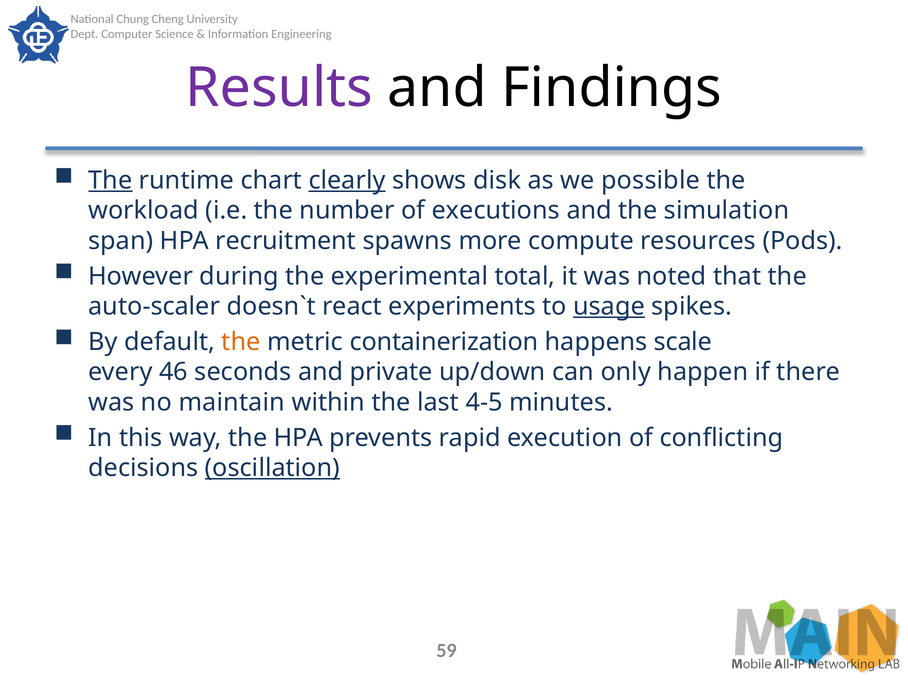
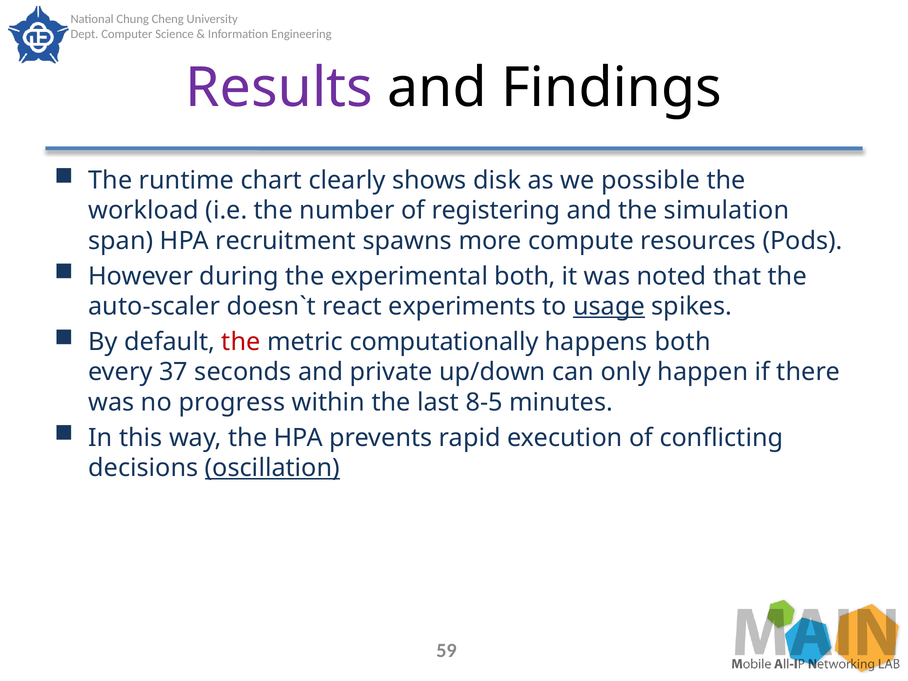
The at (110, 180) underline: present -> none
clearly underline: present -> none
executions: executions -> registering
experimental total: total -> both
the at (241, 342) colour: orange -> red
containerization: containerization -> computationally
happens scale: scale -> both
46: 46 -> 37
maintain: maintain -> progress
4-5: 4-5 -> 8-5
